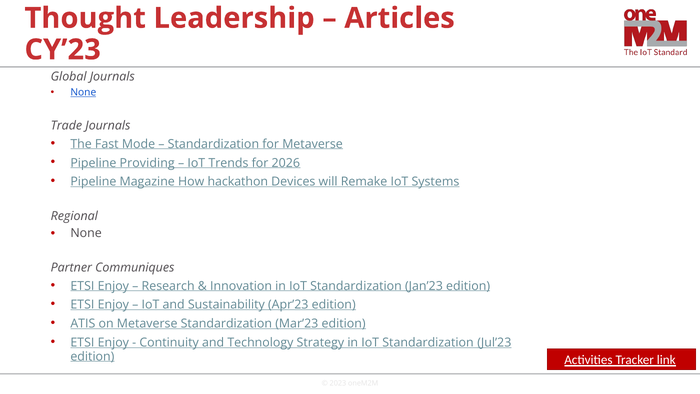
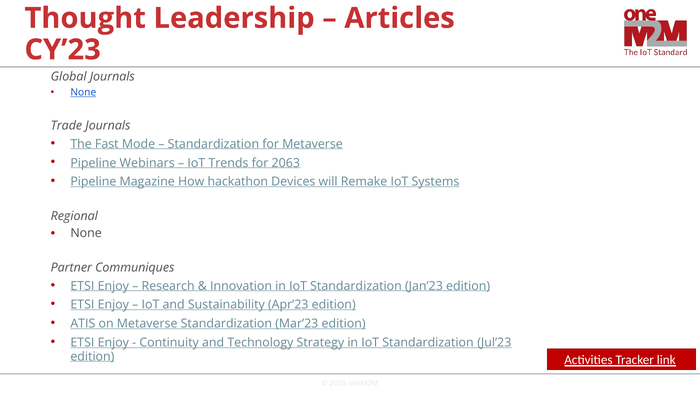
Providing: Providing -> Webinars
2026: 2026 -> 2063
